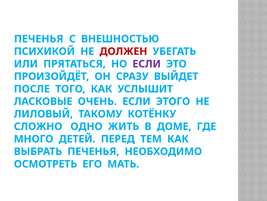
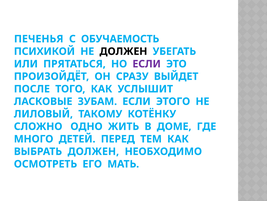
ВНЕШНОСТЬЮ: ВНЕШНОСТЬЮ -> ОБУЧАЕМОСТЬ
ДОЛЖЕН at (123, 51) colour: red -> black
ОЧЕНЬ: ОЧЕНЬ -> ЗУБАМ
ВЫБРАТЬ ПЕЧЕНЬЯ: ПЕЧЕНЬЯ -> ДОЛЖЕН
